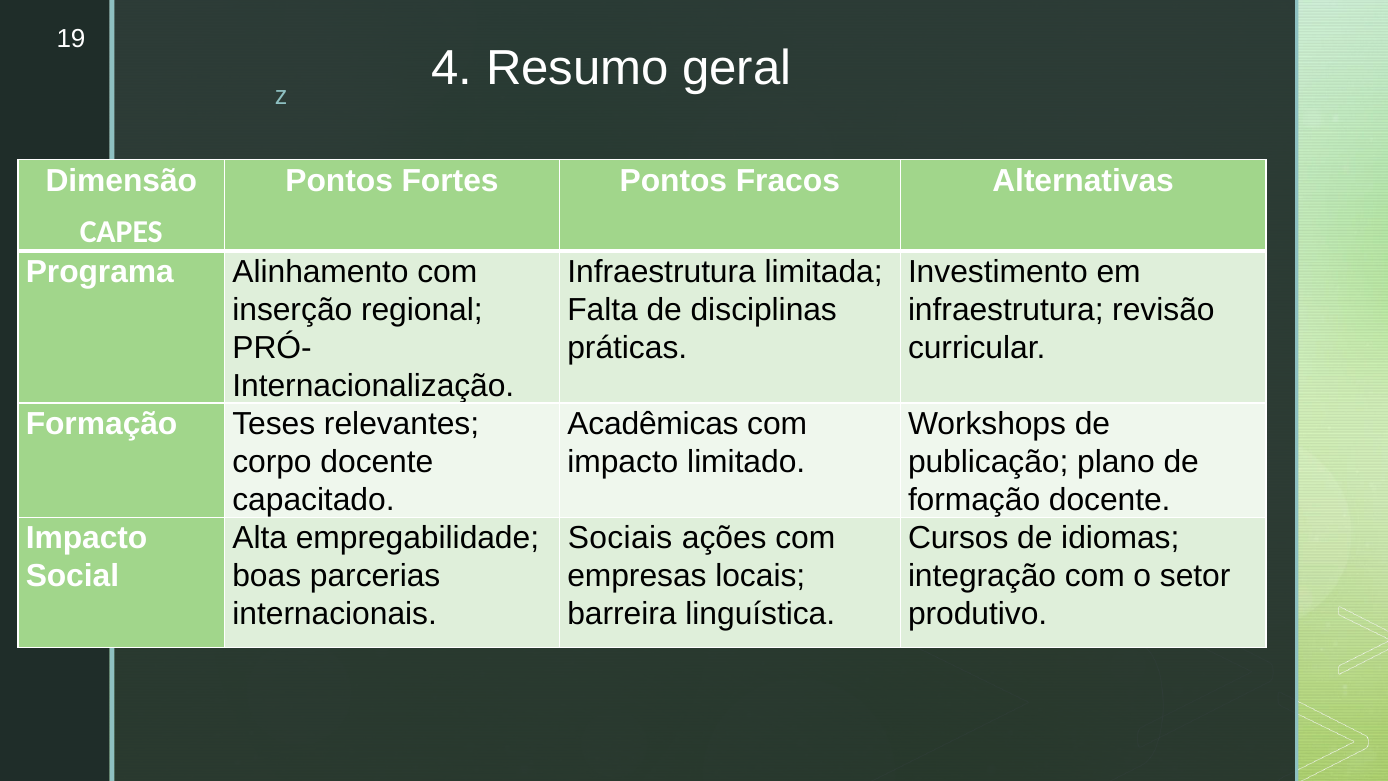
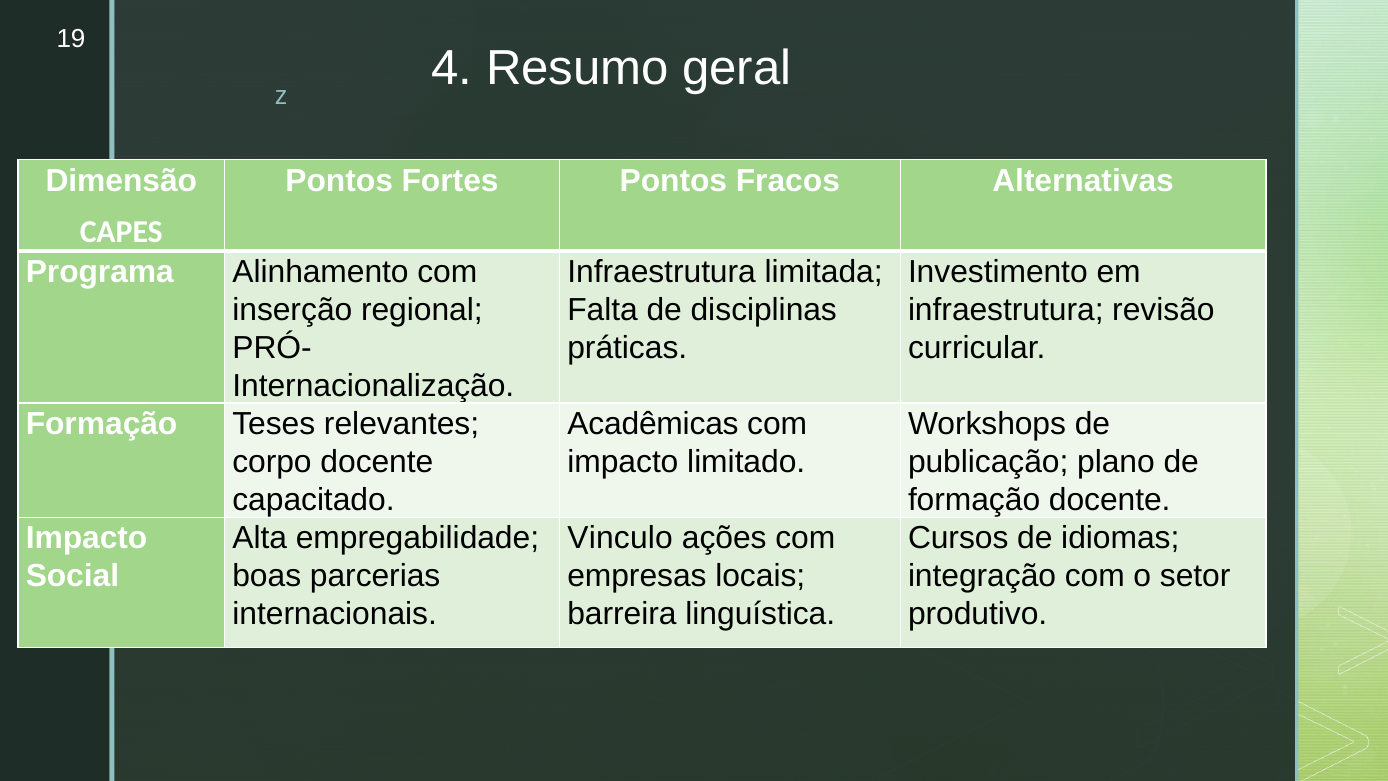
Sociais: Sociais -> Vinculo
